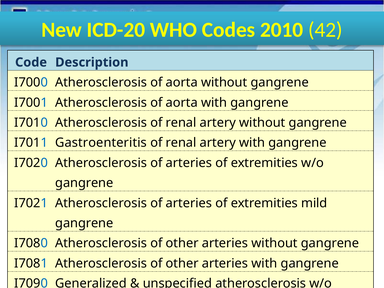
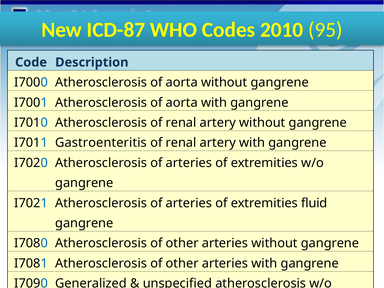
ICD-20: ICD-20 -> ICD-87
42: 42 -> 95
mild: mild -> fluid
